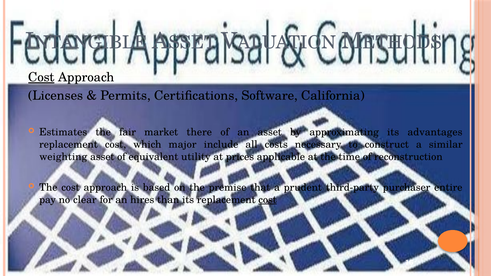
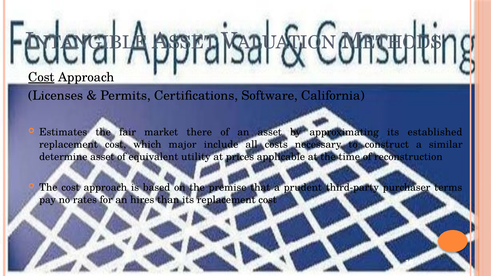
advantages: advantages -> established
weighting: weighting -> determine
entire: entire -> terms
clear: clear -> rates
cost at (268, 200) underline: present -> none
